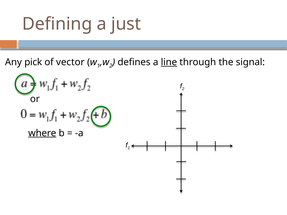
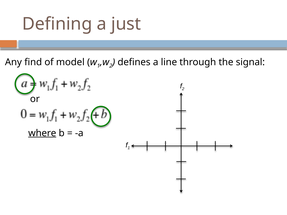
pick: pick -> find
vector: vector -> model
line underline: present -> none
